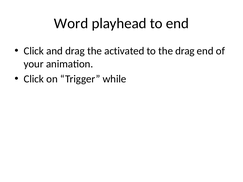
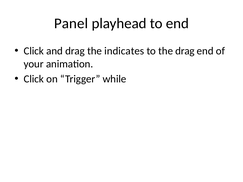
Word: Word -> Panel
activated: activated -> indicates
